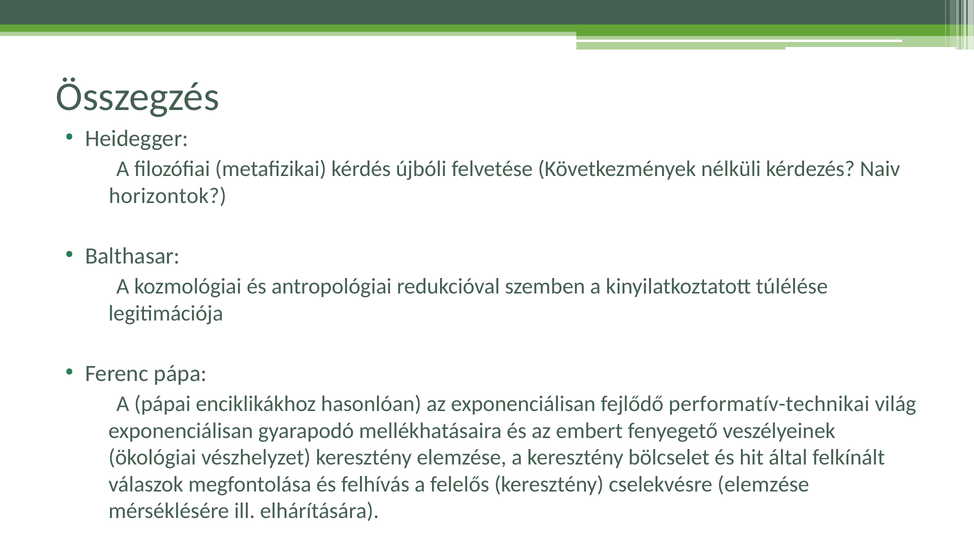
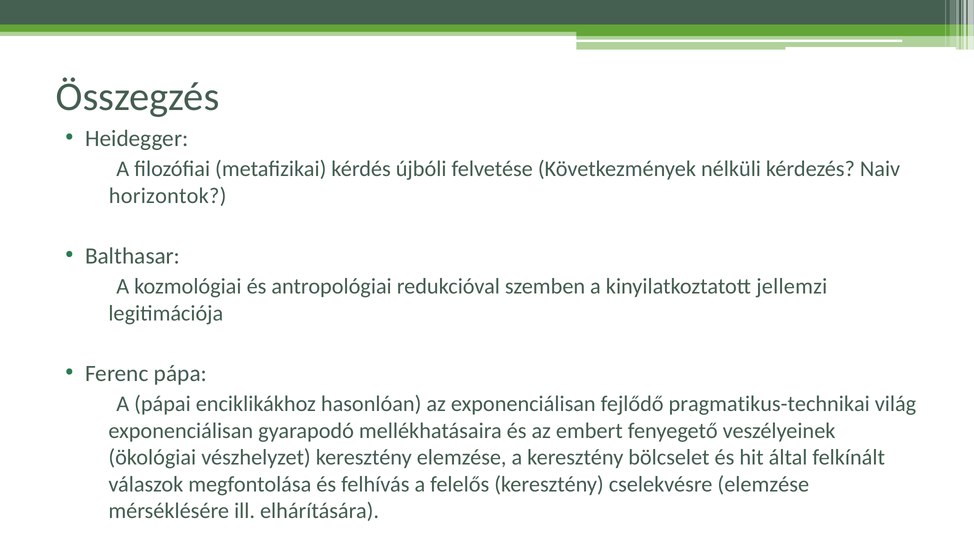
túlélése: túlélése -> jellemzi
performatív-technikai: performatív-technikai -> pragmatikus-technikai
